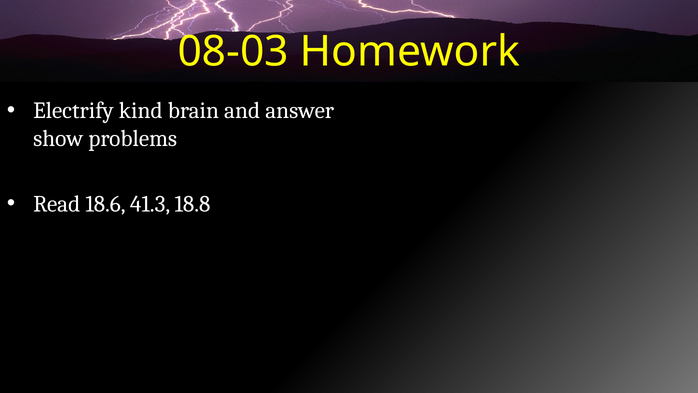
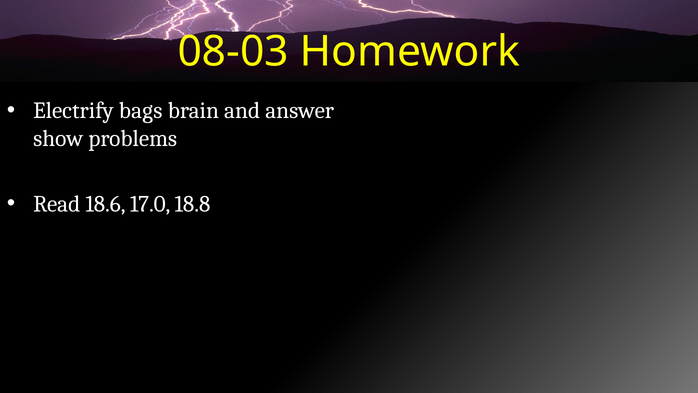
kind: kind -> bags
41.3: 41.3 -> 17.0
